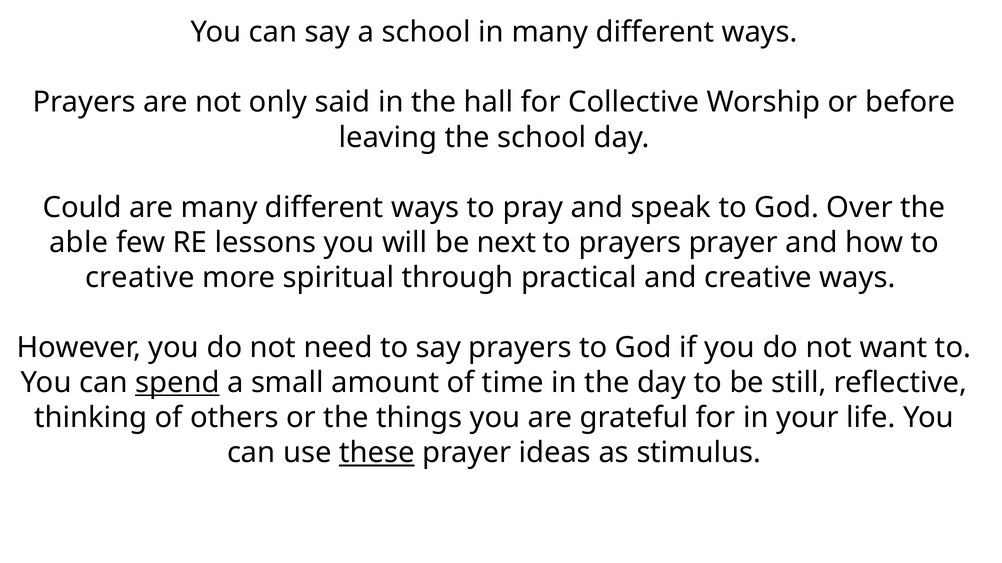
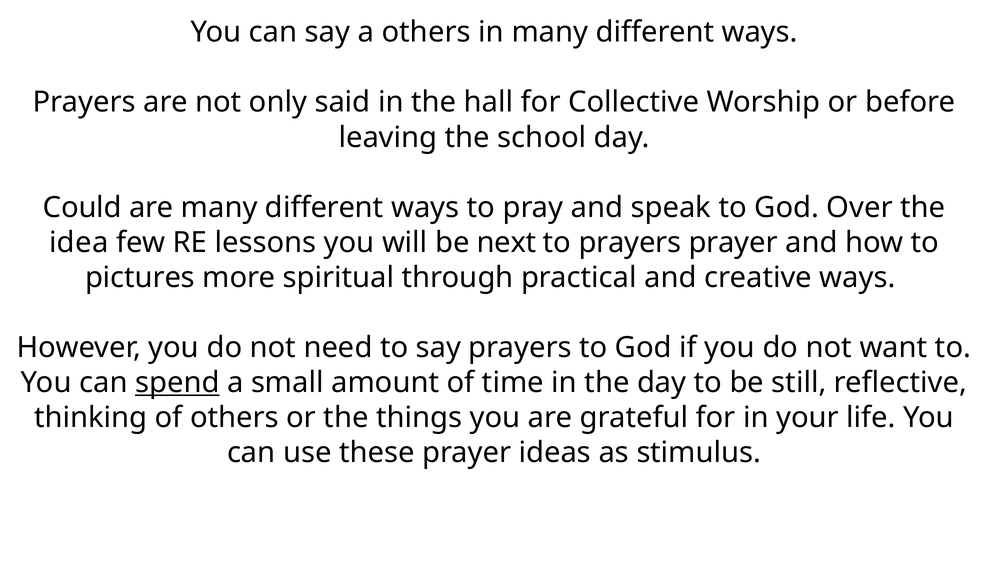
a school: school -> others
able: able -> idea
creative at (140, 278): creative -> pictures
these underline: present -> none
